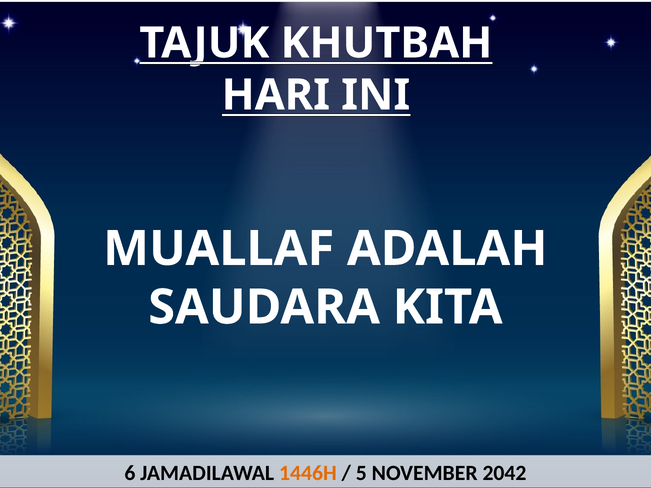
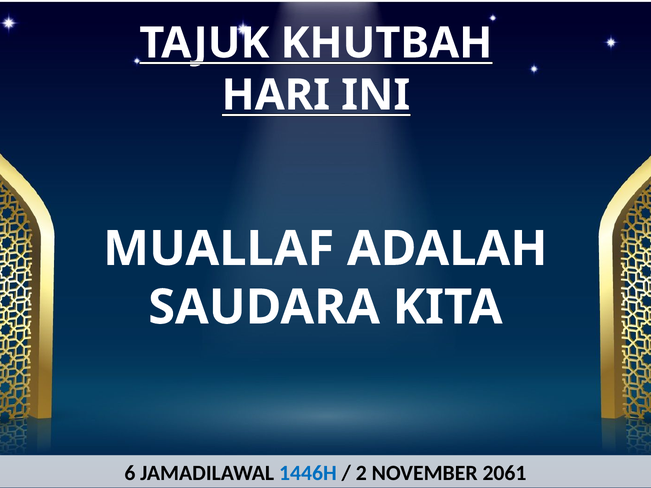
1446H colour: orange -> blue
5: 5 -> 2
2042: 2042 -> 2061
